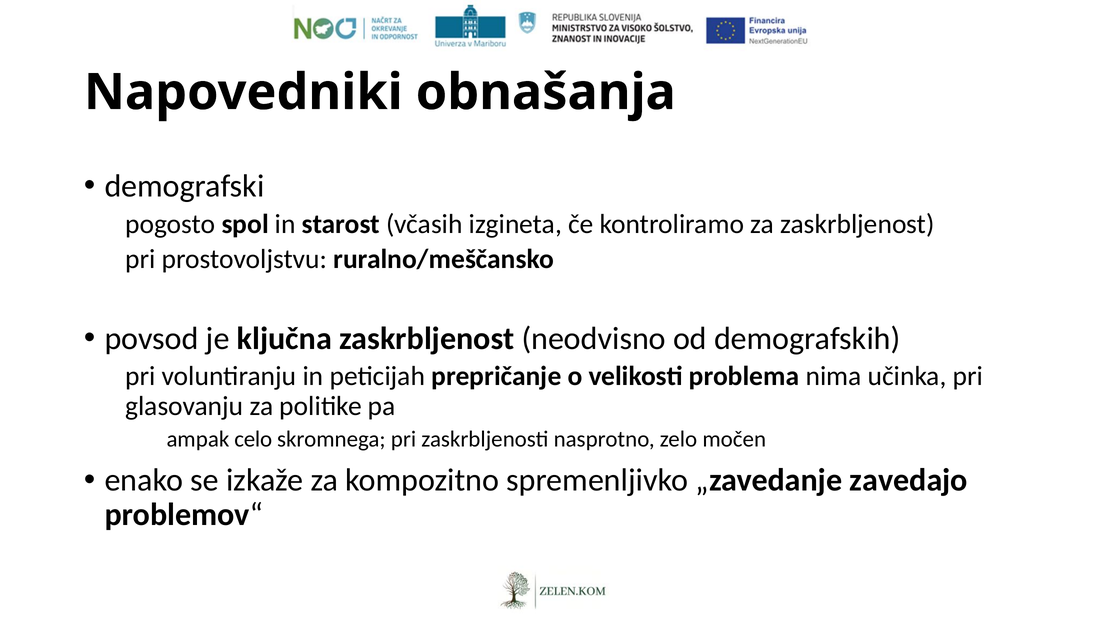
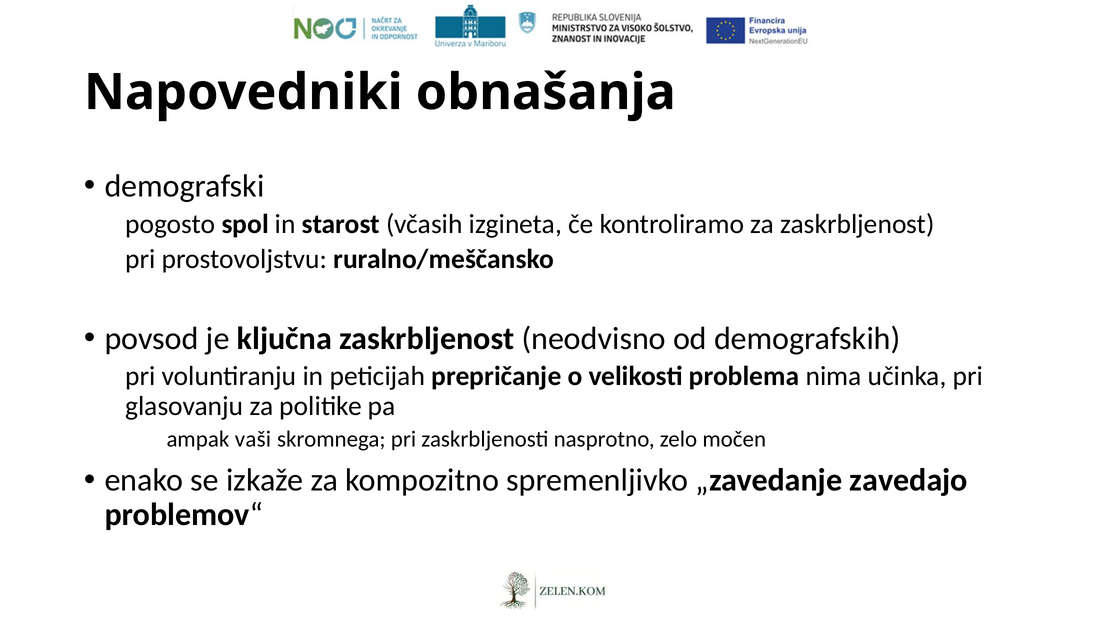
celo: celo -> vaši
